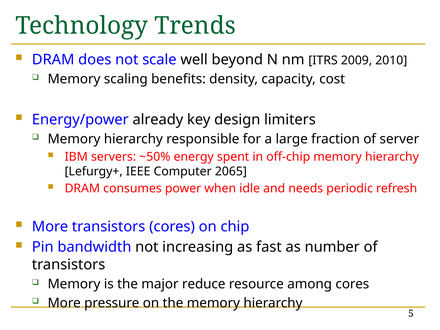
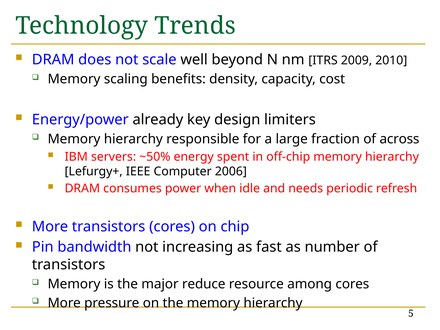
server: server -> across
2065: 2065 -> 2006
